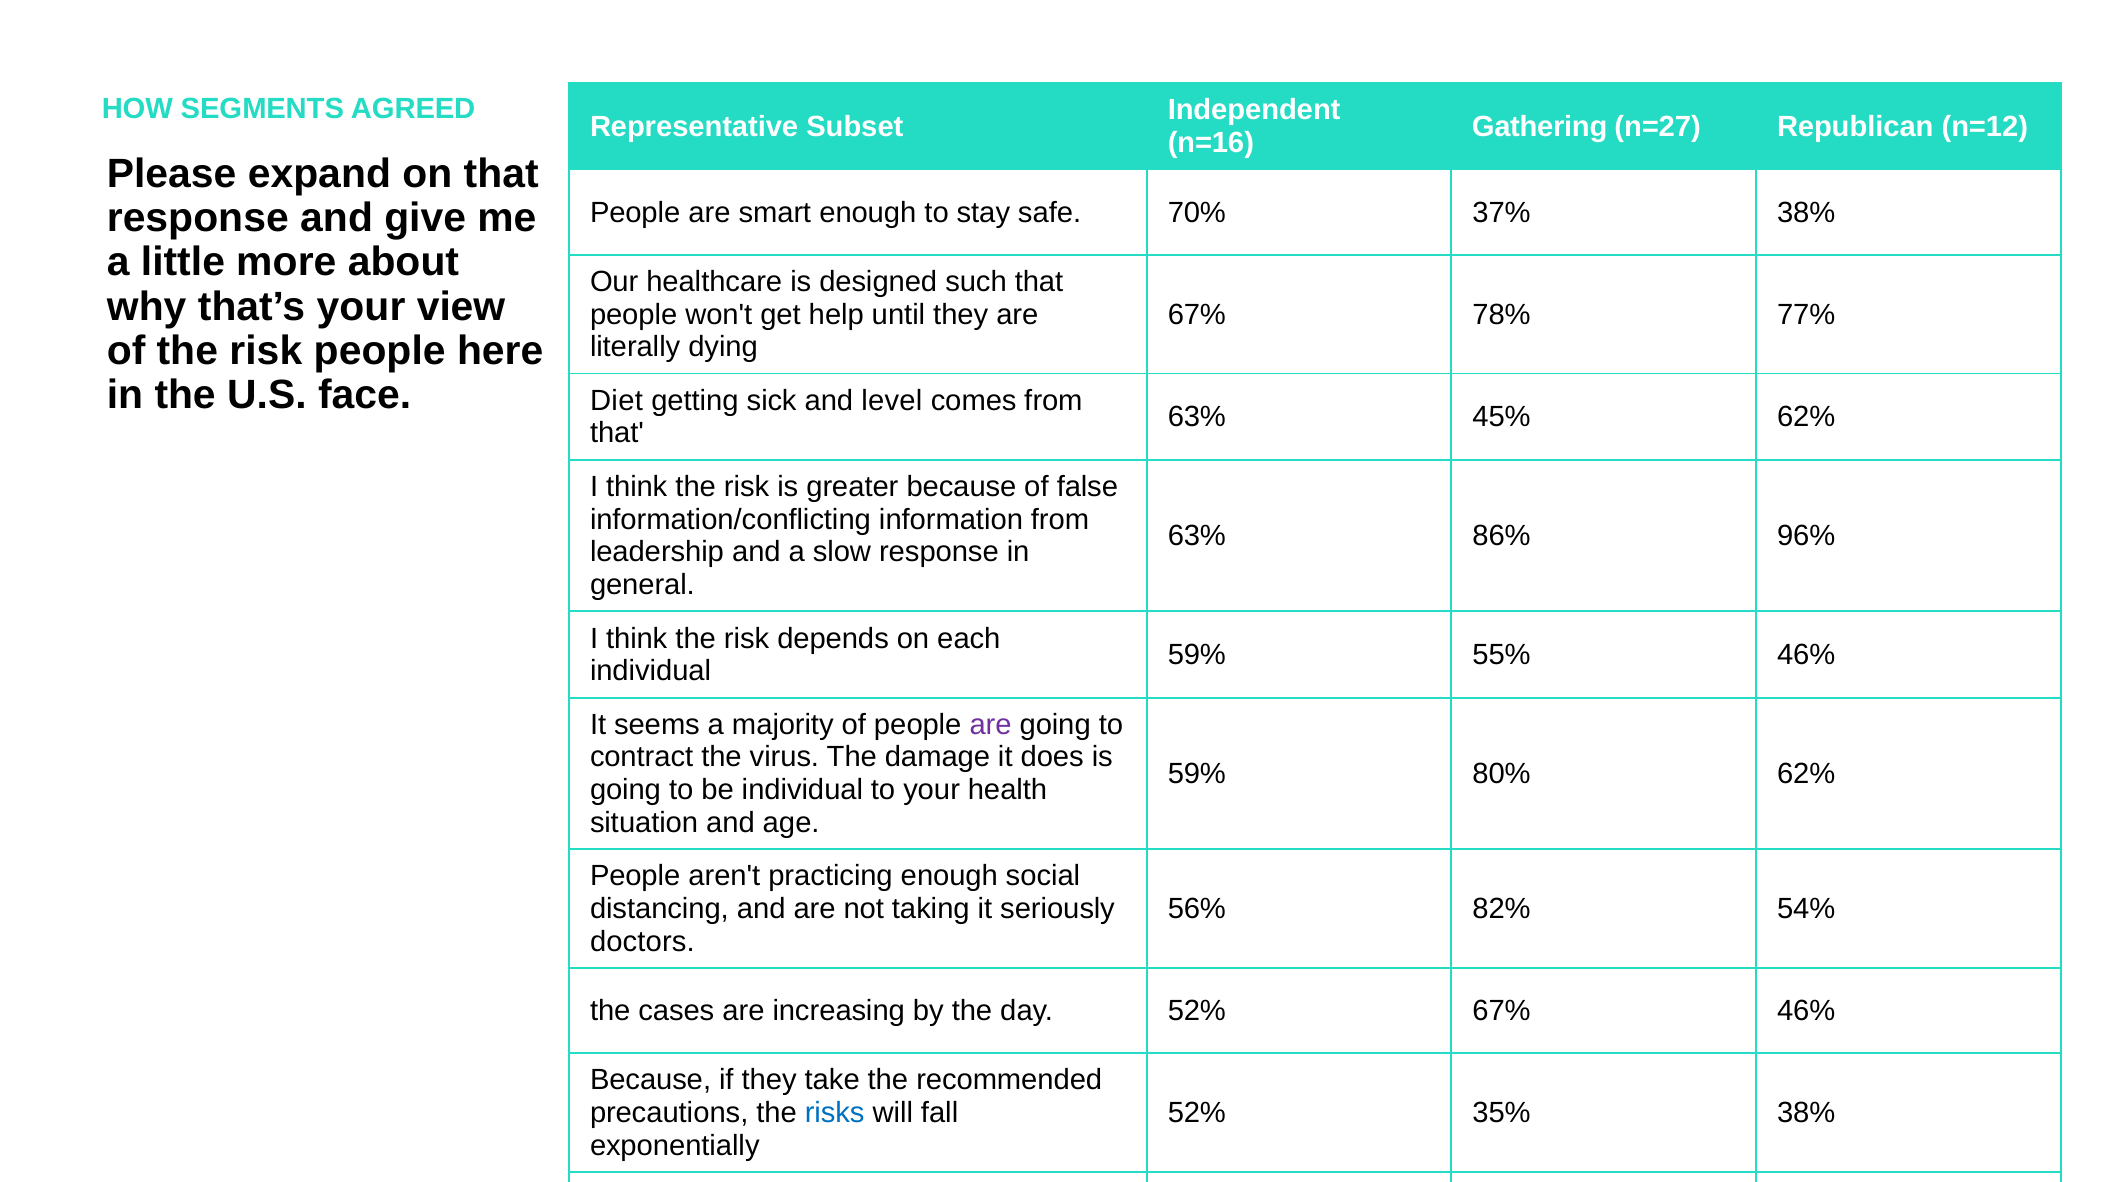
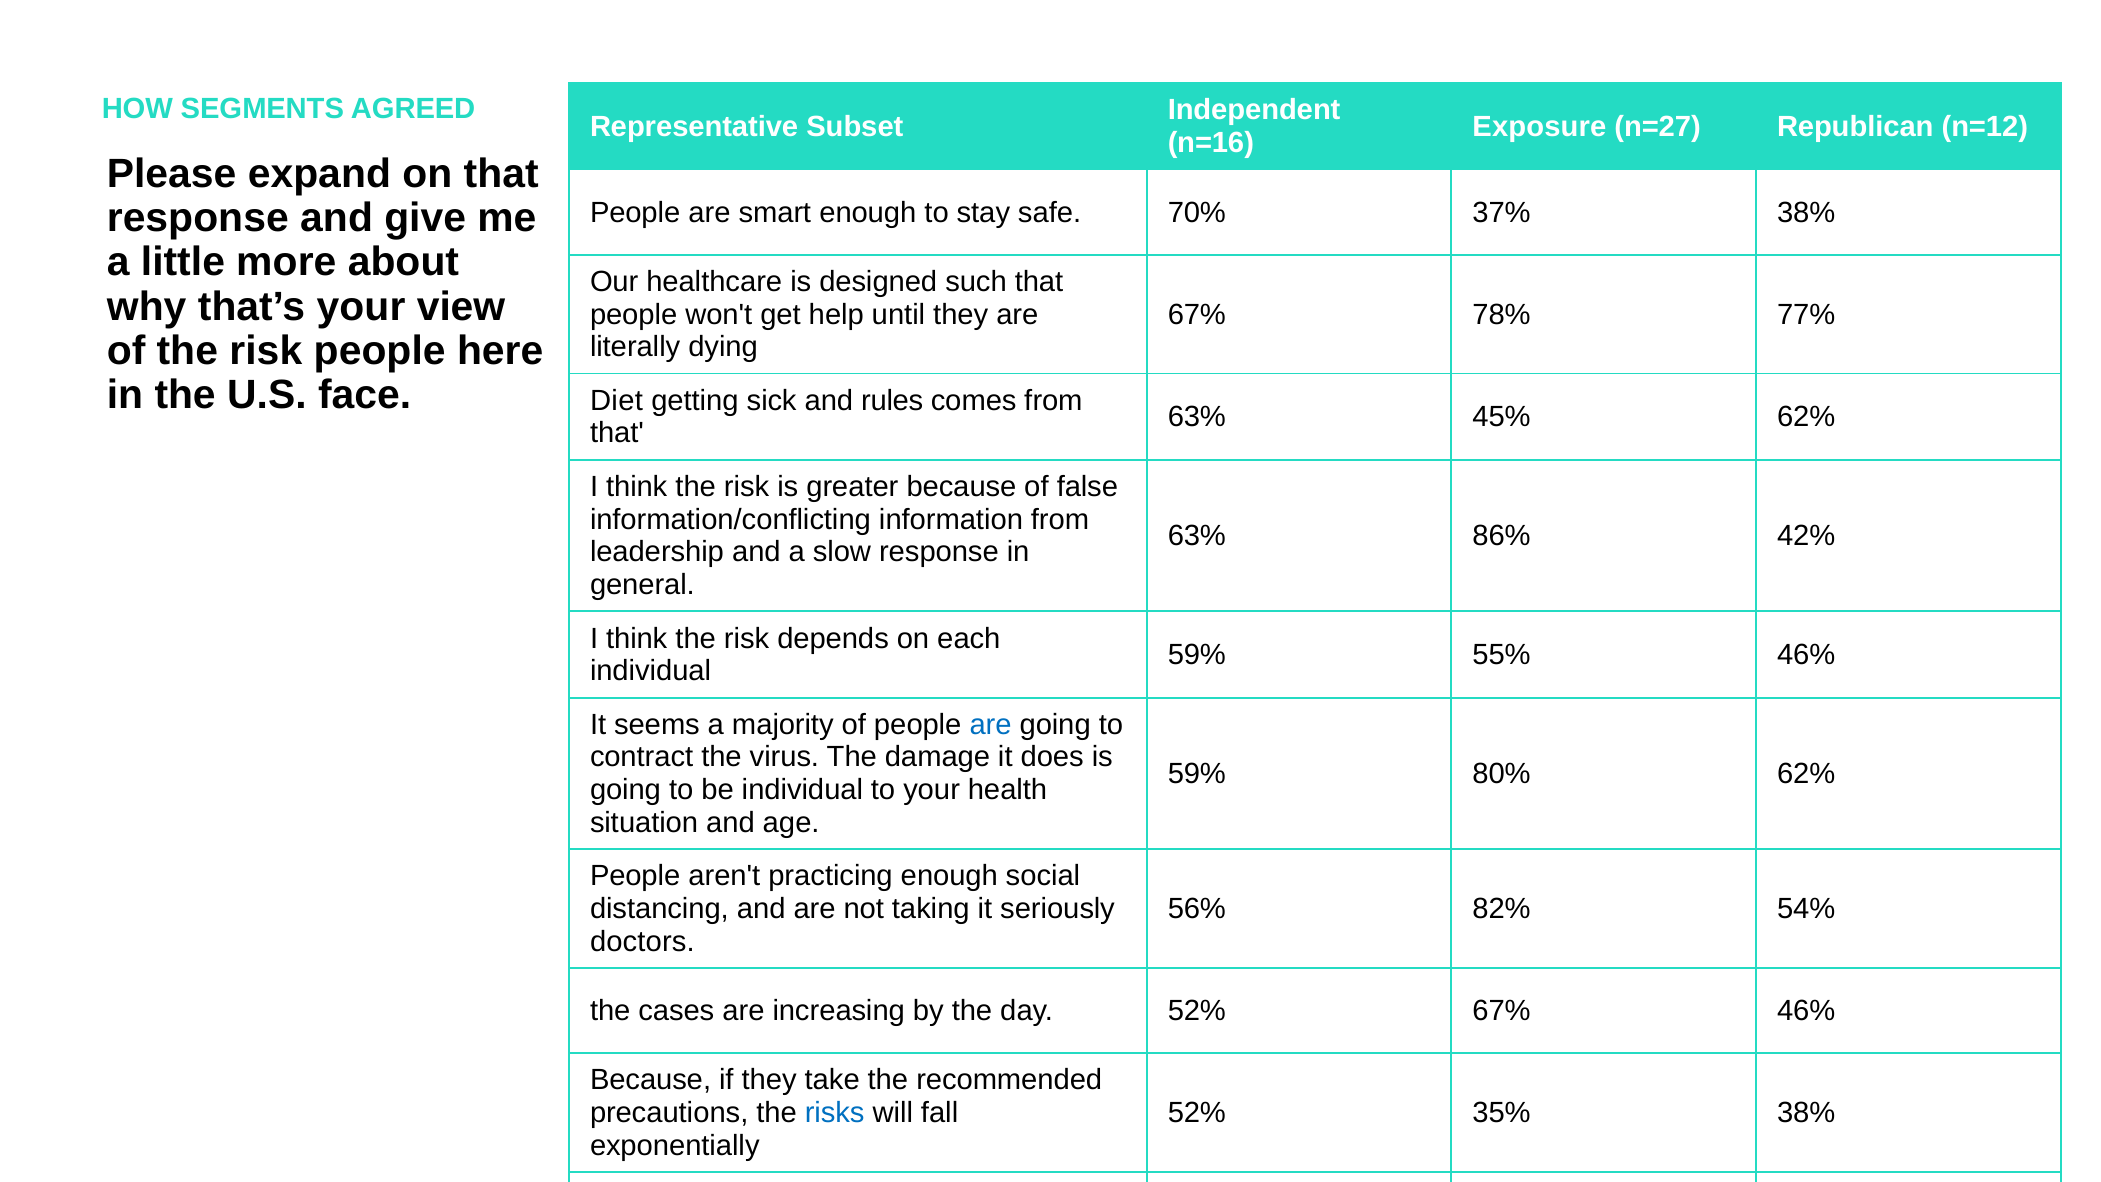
Gathering: Gathering -> Exposure
level: level -> rules
96%: 96% -> 42%
are at (991, 725) colour: purple -> blue
